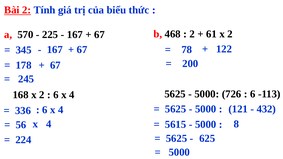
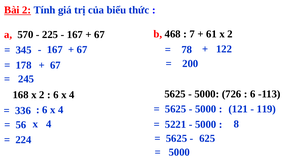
2 at (192, 34): 2 -> 7
432: 432 -> 119
5615: 5615 -> 5221
